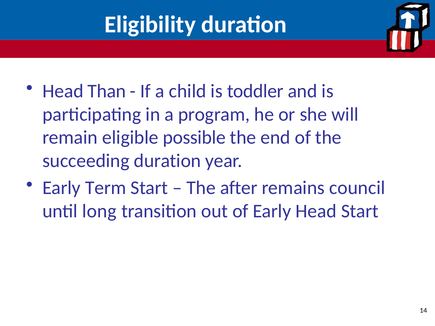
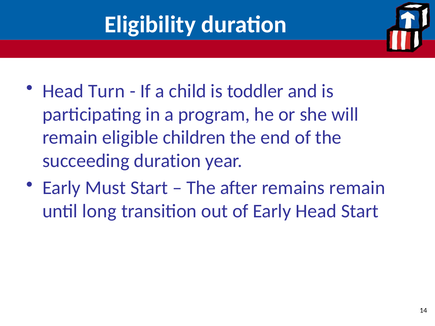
Than: Than -> Turn
possible: possible -> children
Term: Term -> Must
remains council: council -> remain
